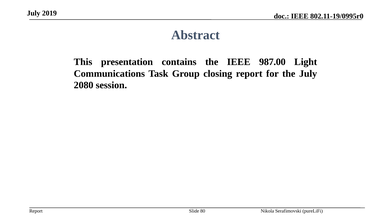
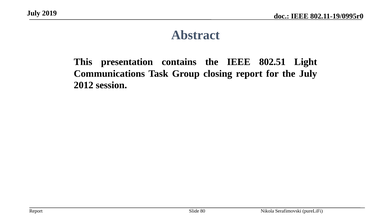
987.00: 987.00 -> 802.51
2080: 2080 -> 2012
